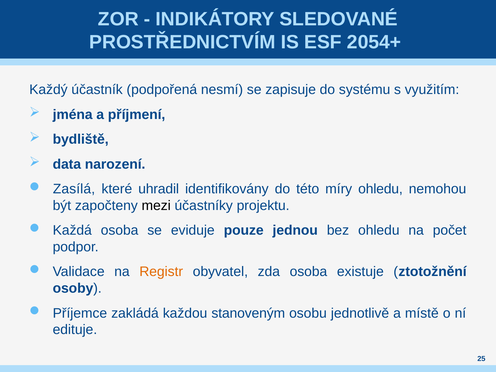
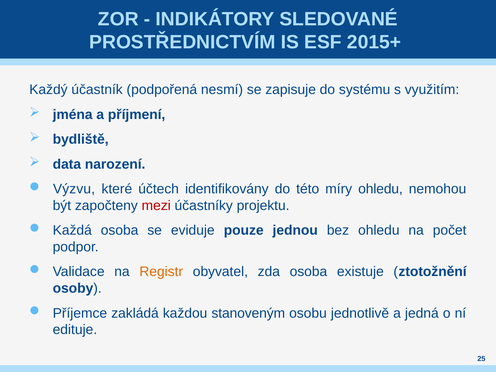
2054+: 2054+ -> 2015+
Zasílá: Zasílá -> Výzvu
uhradil: uhradil -> účtech
mezi colour: black -> red
místě: místě -> jedná
